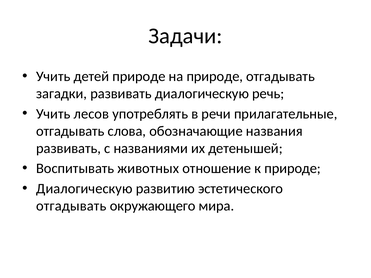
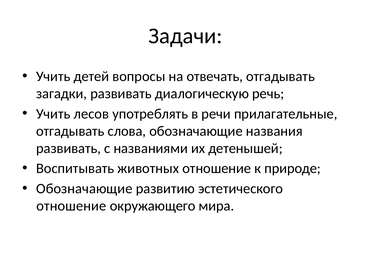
детей природе: природе -> вопросы
на природе: природе -> отвечать
Диалогическую at (84, 189): Диалогическую -> Обозначающие
отгадывать at (71, 206): отгадывать -> отношение
